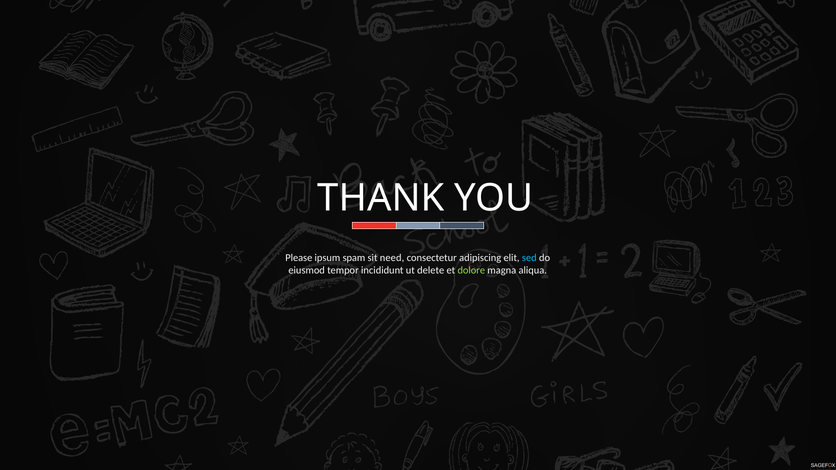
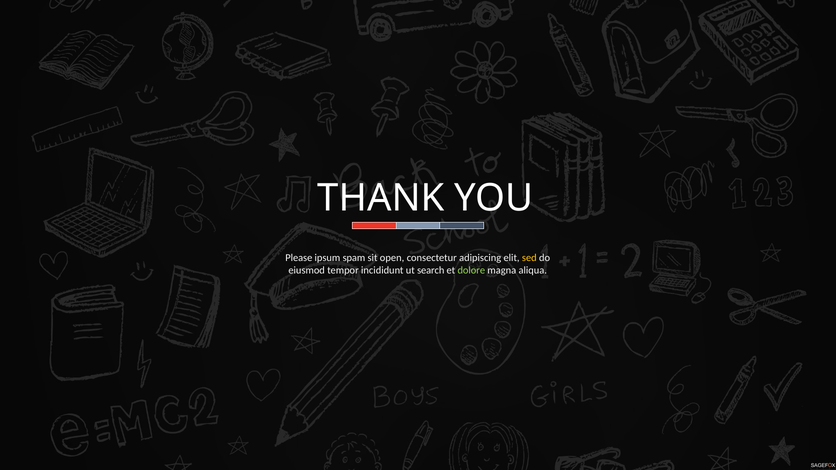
need: need -> open
sed colour: light blue -> yellow
delete: delete -> search
